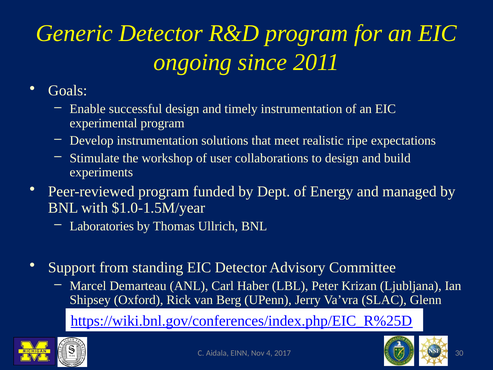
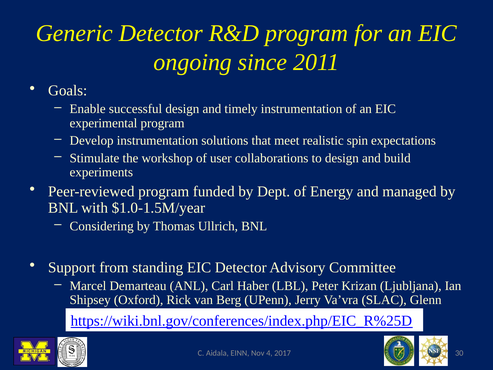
ripe: ripe -> spin
Laboratories: Laboratories -> Considering
